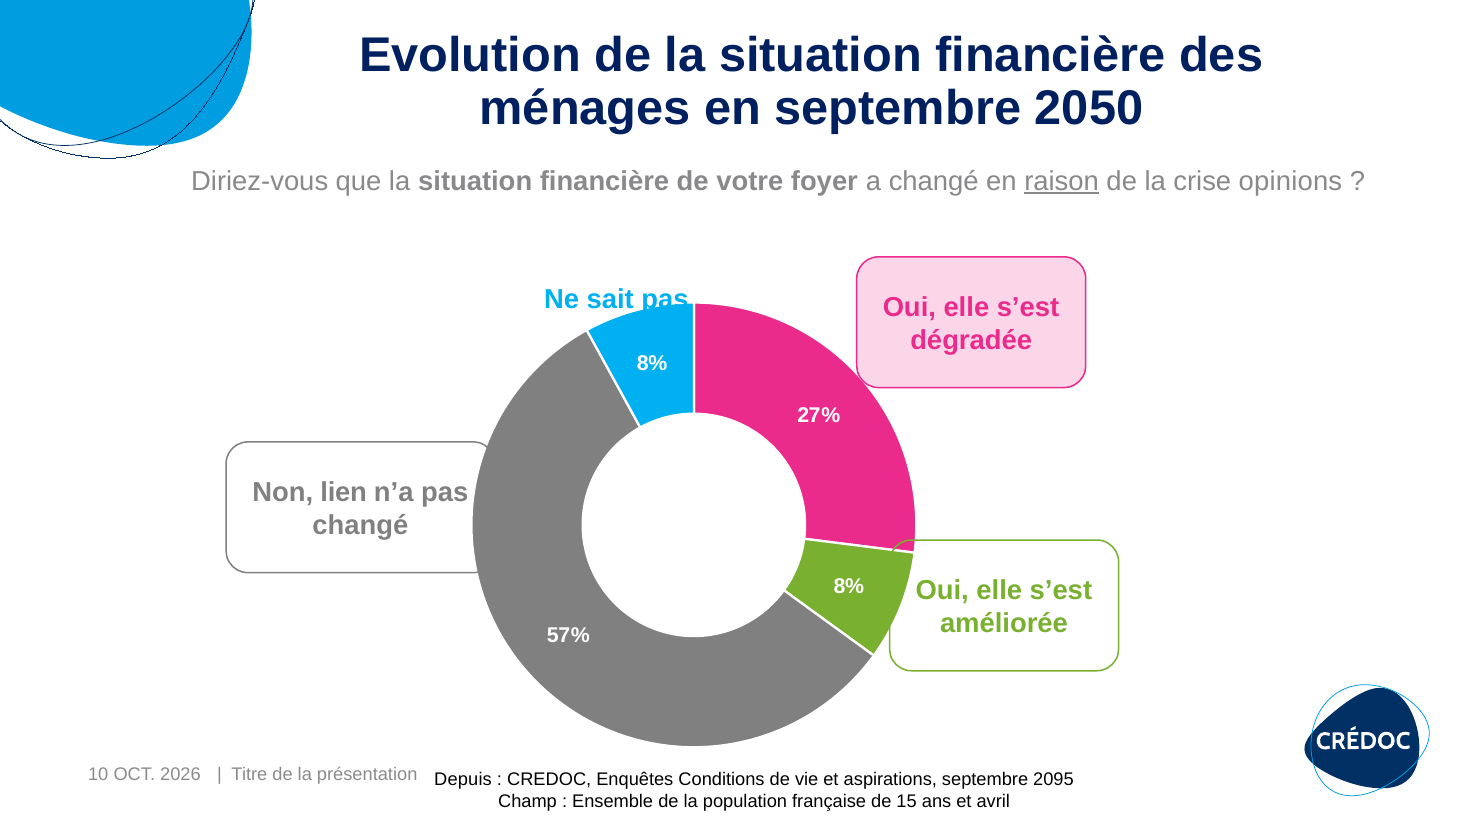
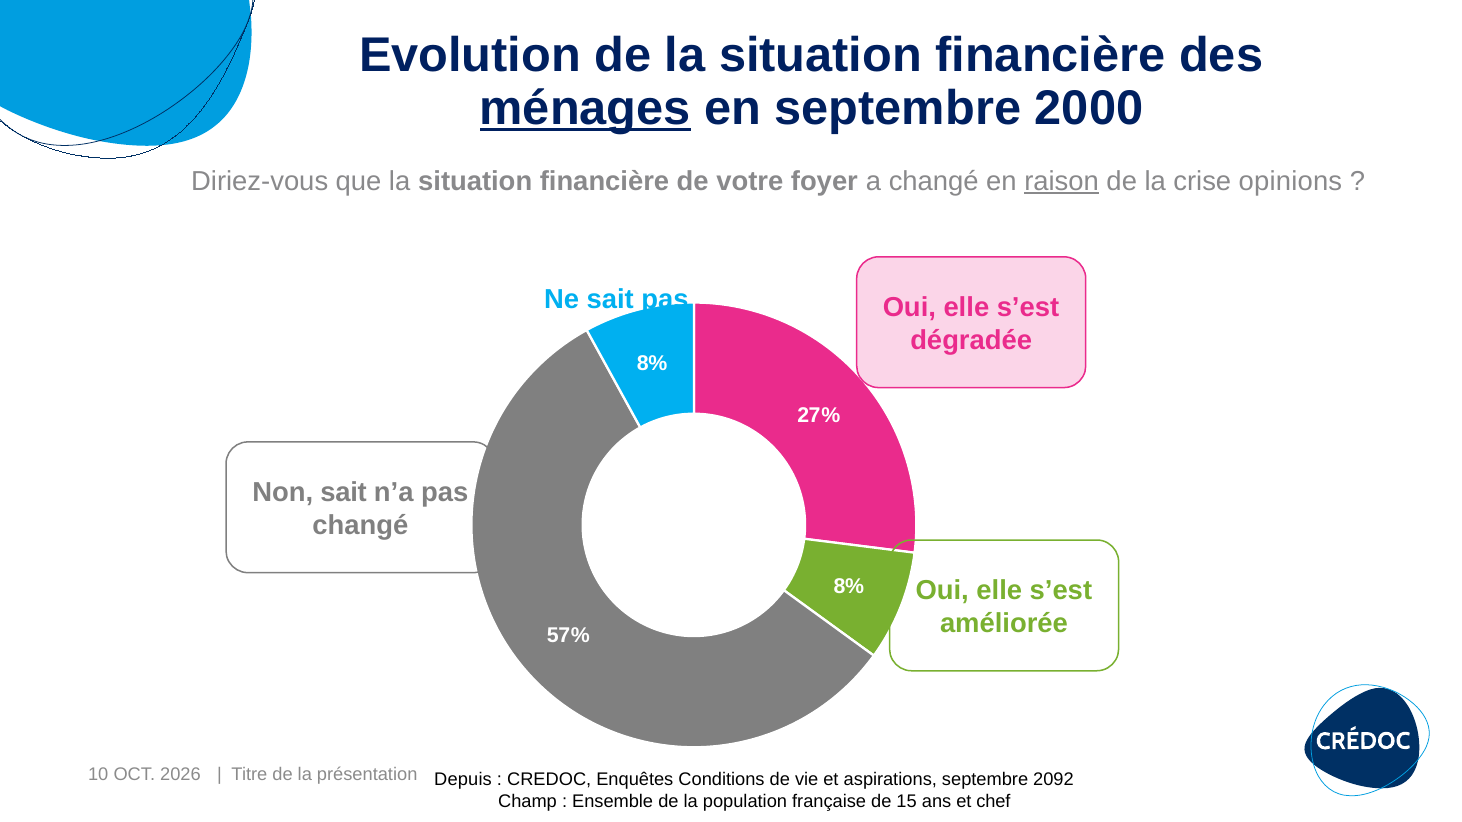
ménages underline: none -> present
2050: 2050 -> 2000
Non lien: lien -> sait
2095: 2095 -> 2092
avril: avril -> chef
